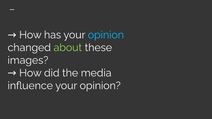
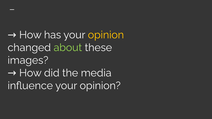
opinion at (106, 35) colour: light blue -> yellow
